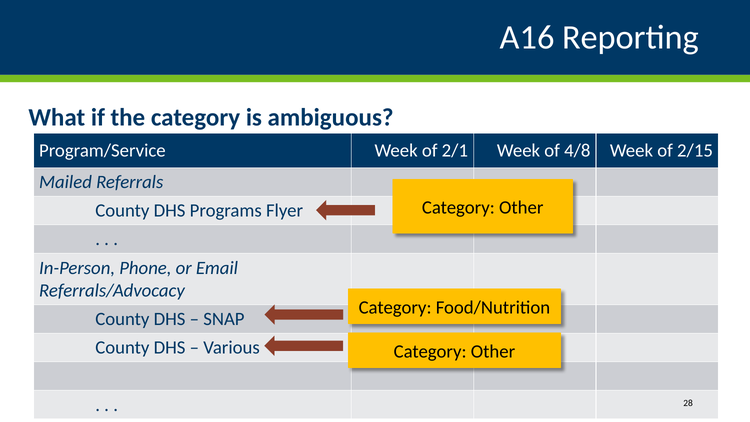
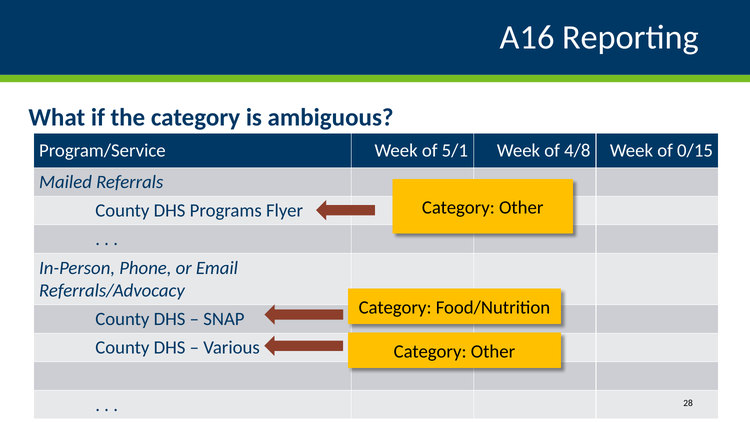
2/1: 2/1 -> 5/1
2/15: 2/15 -> 0/15
